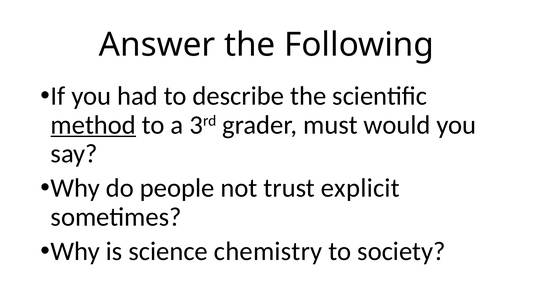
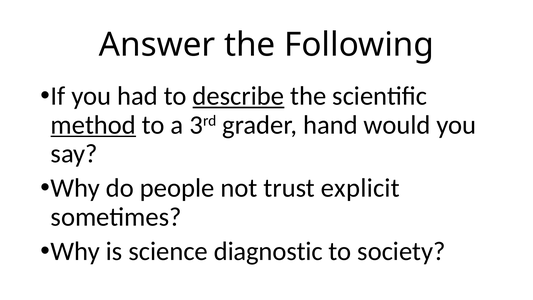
describe underline: none -> present
must: must -> hand
chemistry: chemistry -> diagnostic
